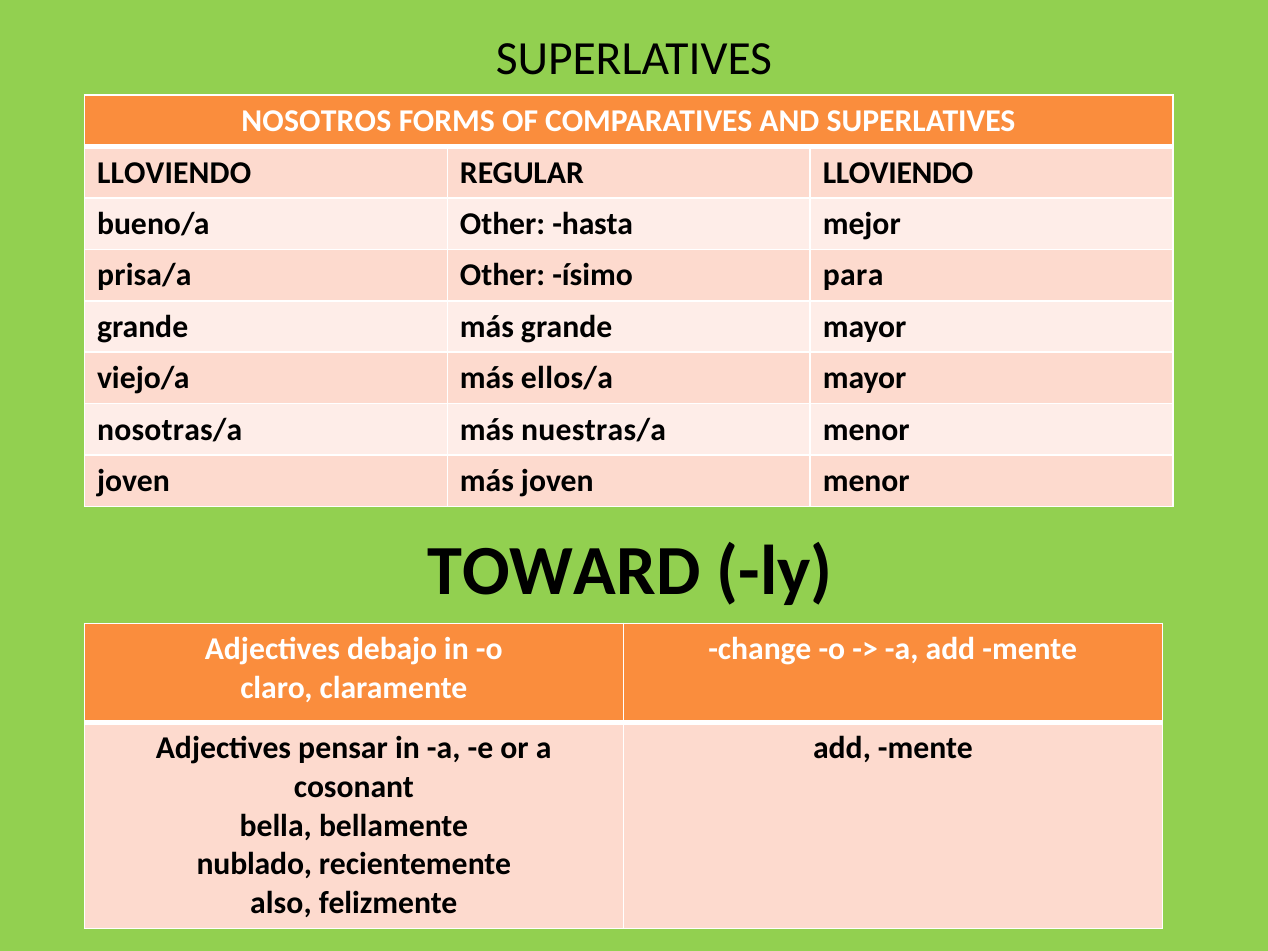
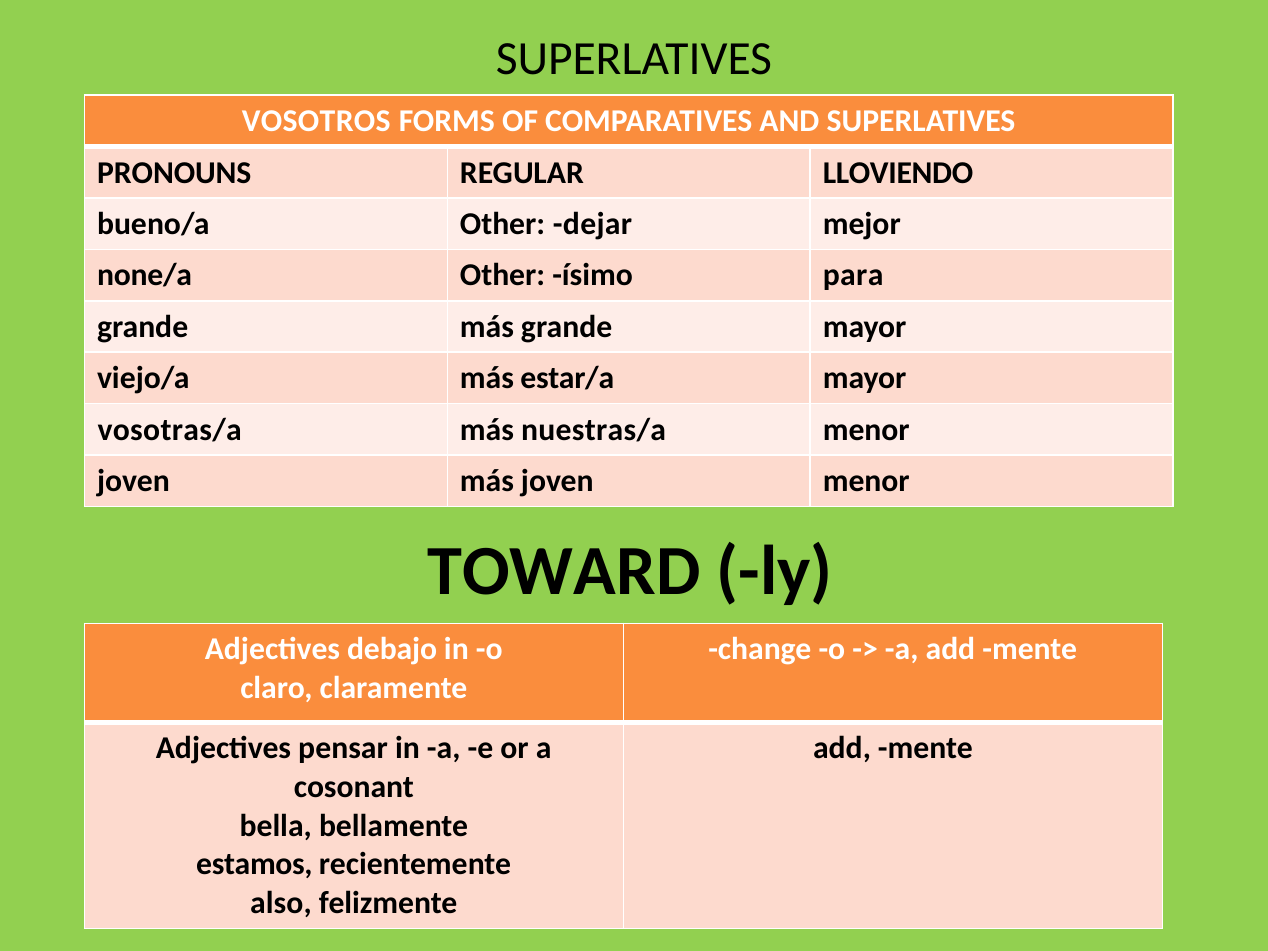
NOSOTROS: NOSOTROS -> VOSOTROS
LLOVIENDO at (174, 173): LLOVIENDO -> PRONOUNS
hasta: hasta -> dejar
prisa/a: prisa/a -> none/a
ellos/a: ellos/a -> estar/a
nosotras/a: nosotras/a -> vosotras/a
nublado: nublado -> estamos
